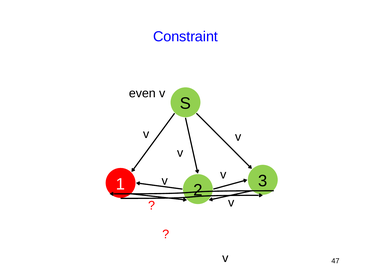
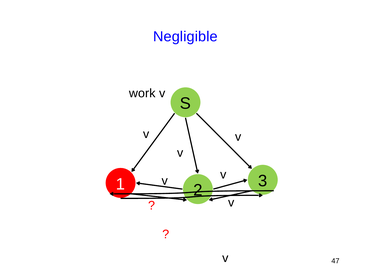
Constraint: Constraint -> Negligible
even: even -> work
